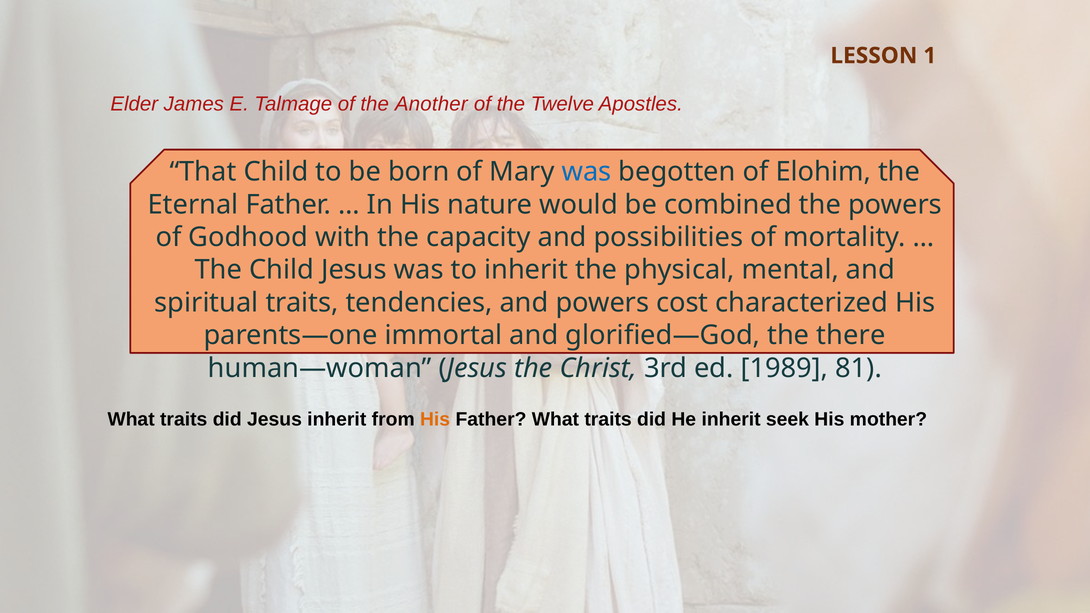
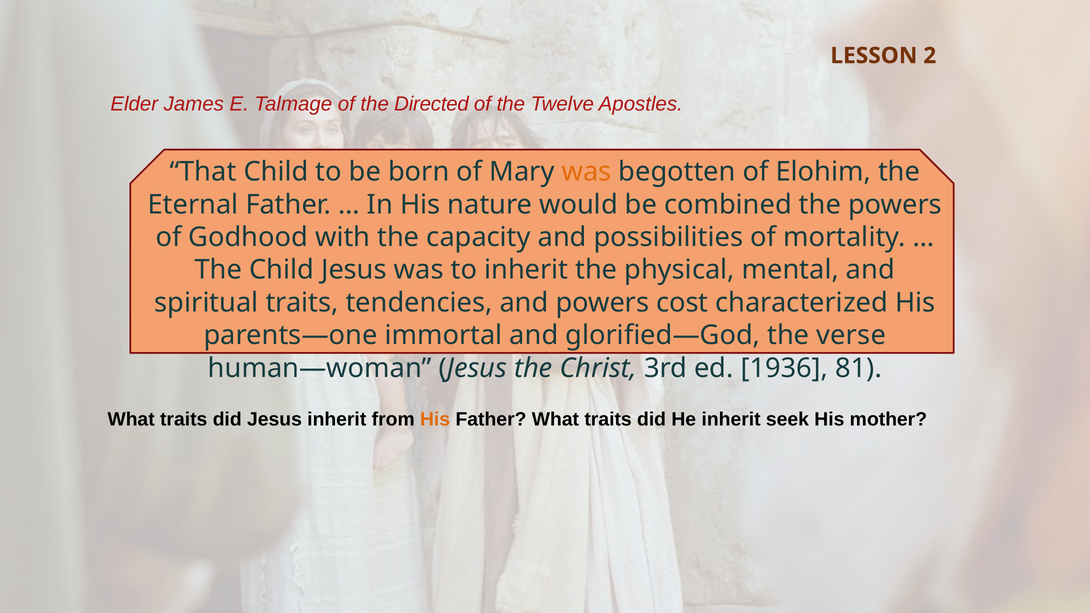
1: 1 -> 2
Another: Another -> Directed
was at (586, 172) colour: blue -> orange
there: there -> verse
1989: 1989 -> 1936
